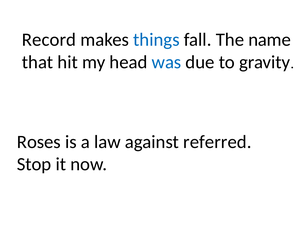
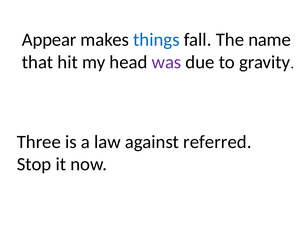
Record: Record -> Appear
was colour: blue -> purple
Roses: Roses -> Three
